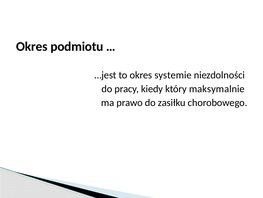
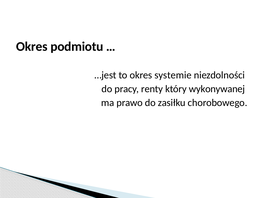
kiedy: kiedy -> renty
maksymalnie: maksymalnie -> wykonywanej
